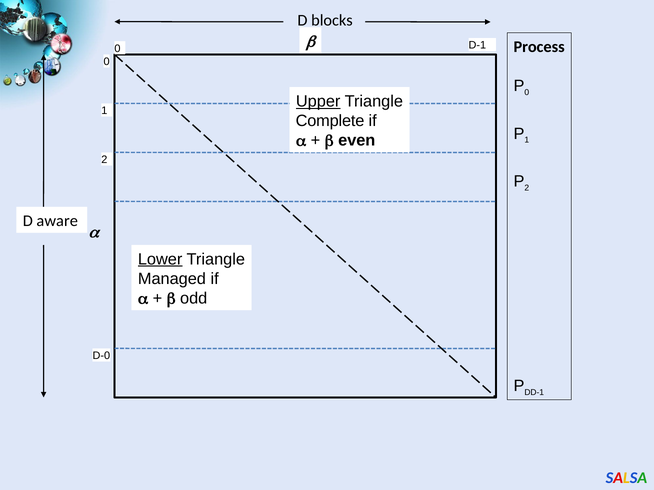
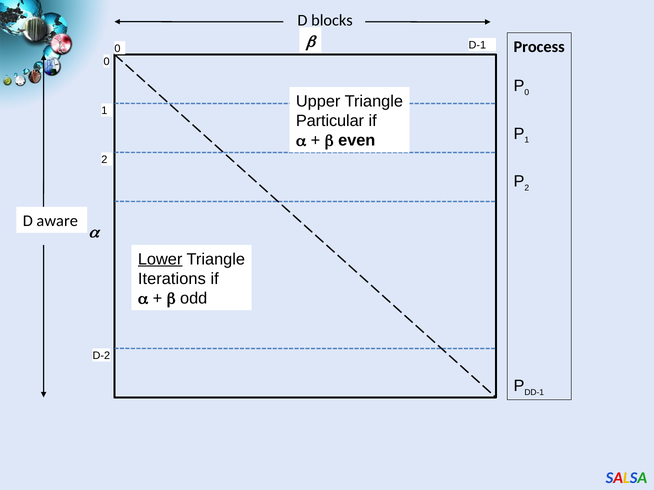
Upper underline: present -> none
Complete: Complete -> Particular
Managed: Managed -> Iterations
D-0: D-0 -> D-2
